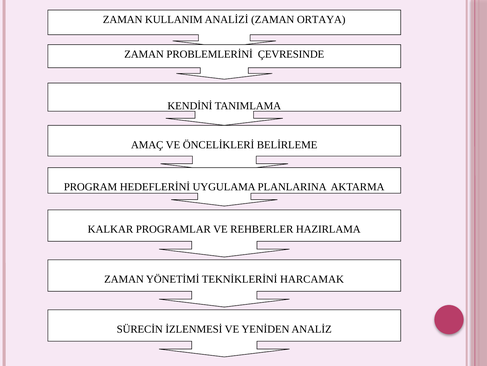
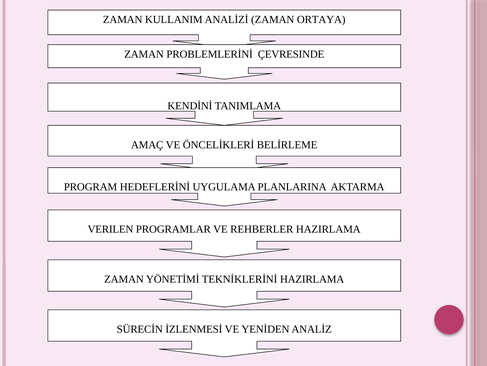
KALKAR: KALKAR -> VERILEN
TEKNİKLERİNİ HARCAMAK: HARCAMAK -> HAZIRLAMA
